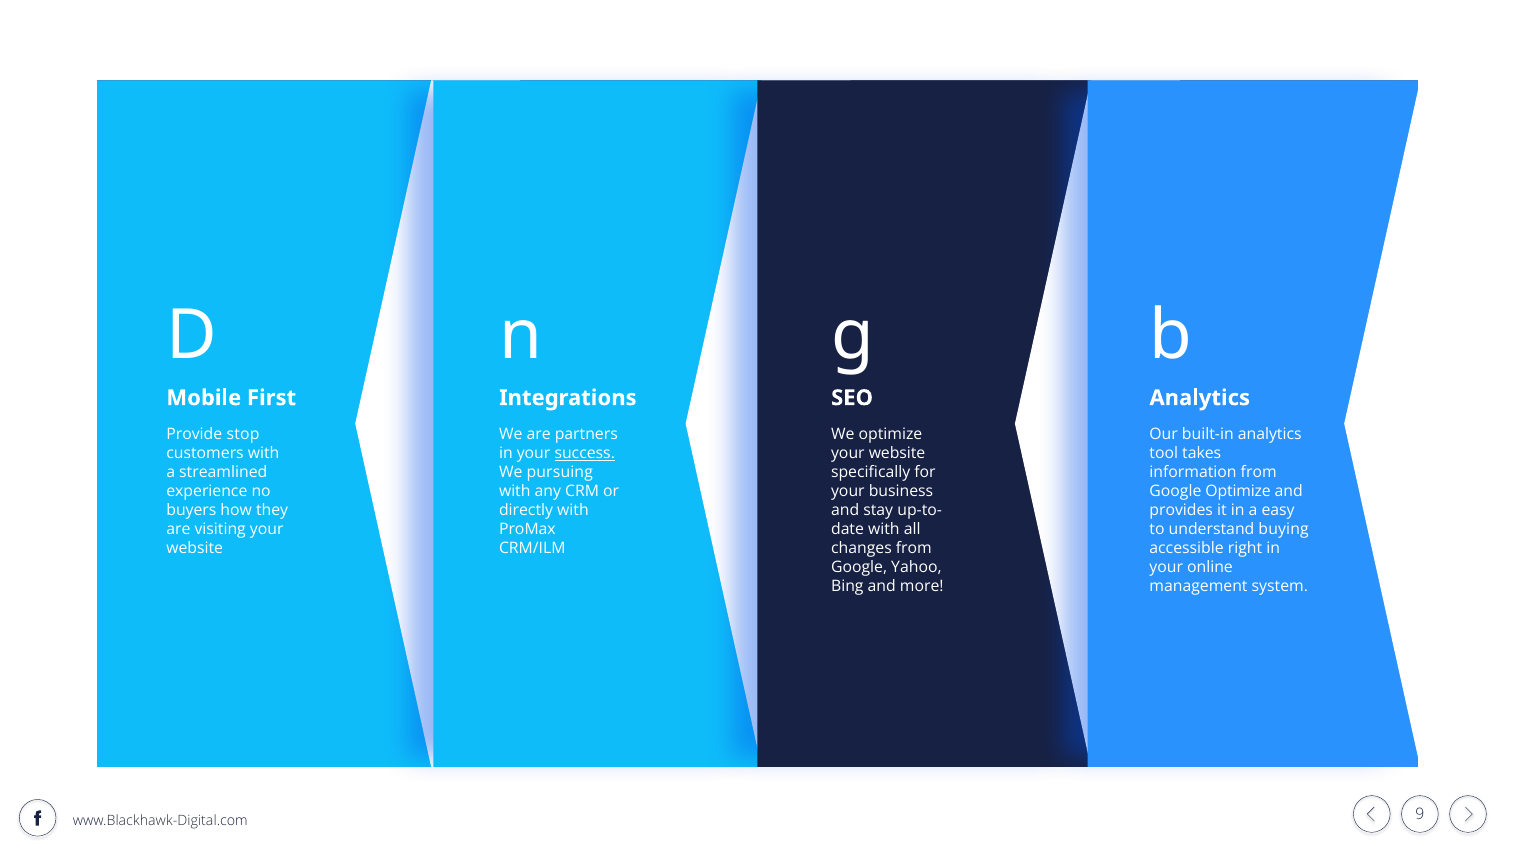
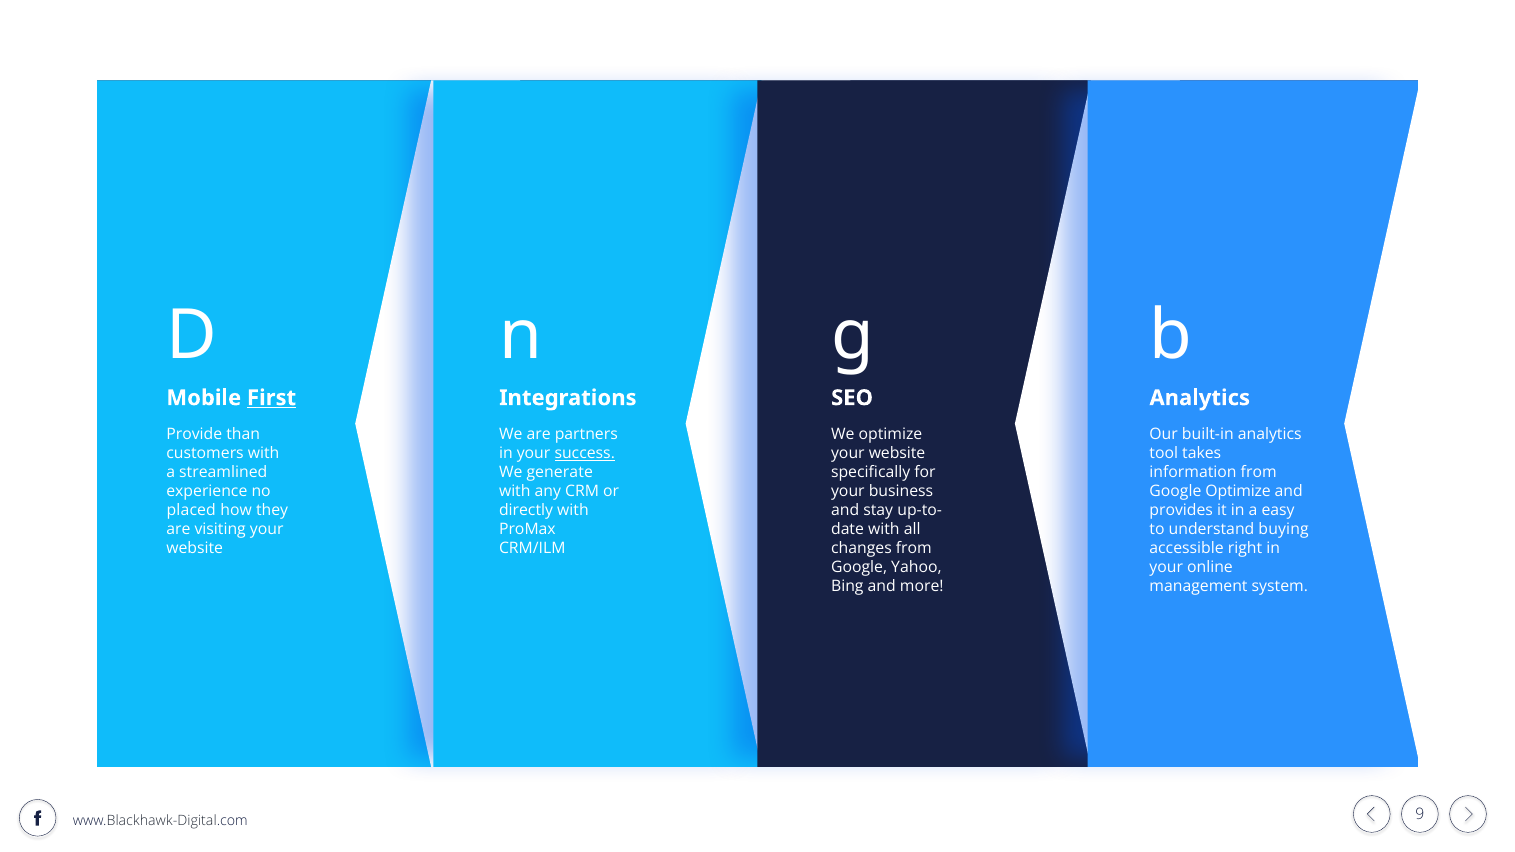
First underline: none -> present
stop: stop -> than
pursuing: pursuing -> generate
buyers: buyers -> placed
